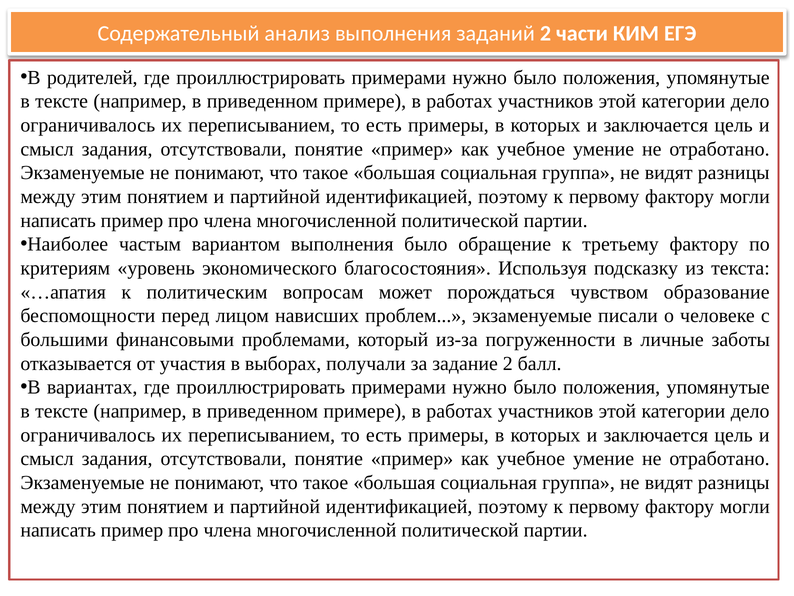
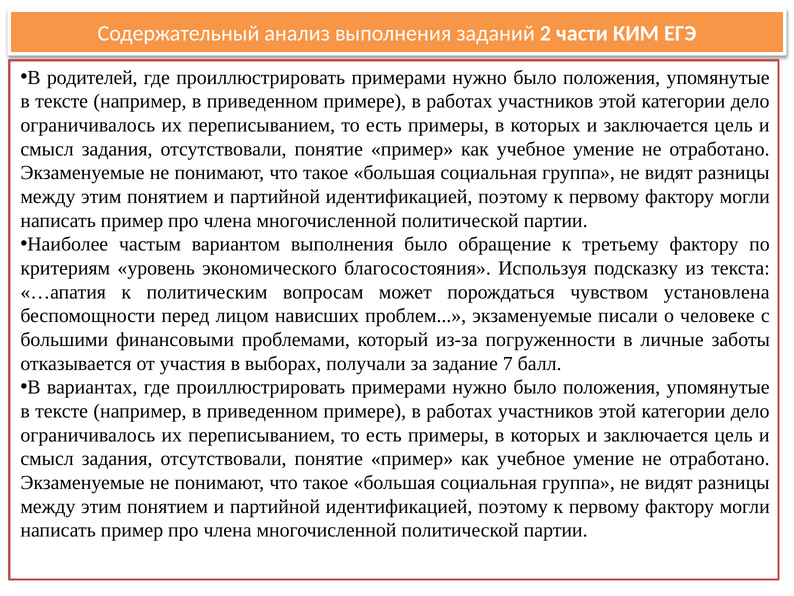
образование: образование -> установлена
задание 2: 2 -> 7
